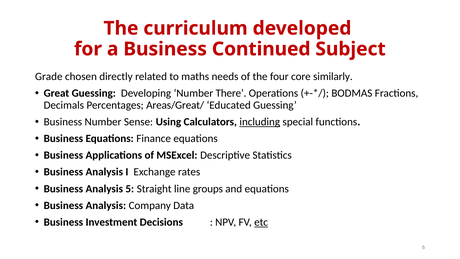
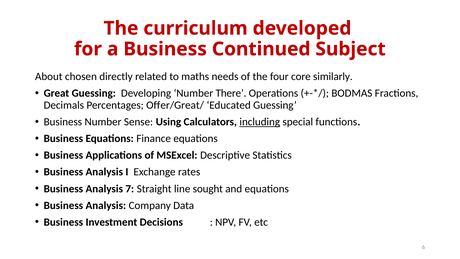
Grade: Grade -> About
Areas/Great/: Areas/Great/ -> Offer/Great/
5: 5 -> 7
groups: groups -> sought
etc underline: present -> none
